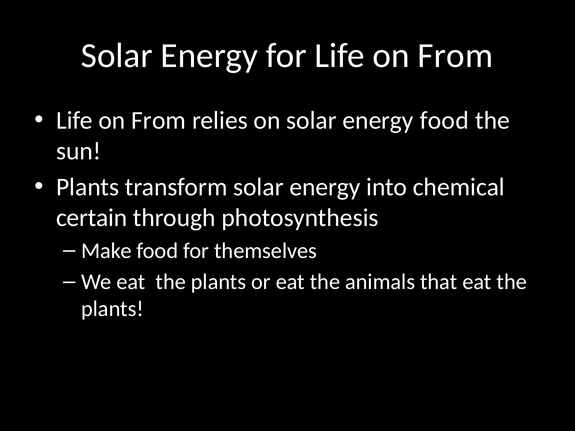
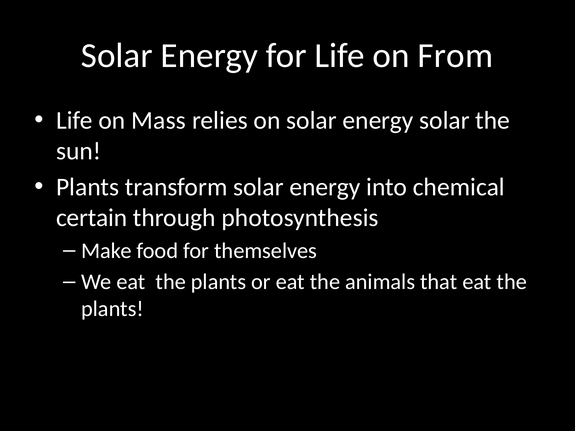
From at (159, 121): From -> Mass
energy food: food -> solar
